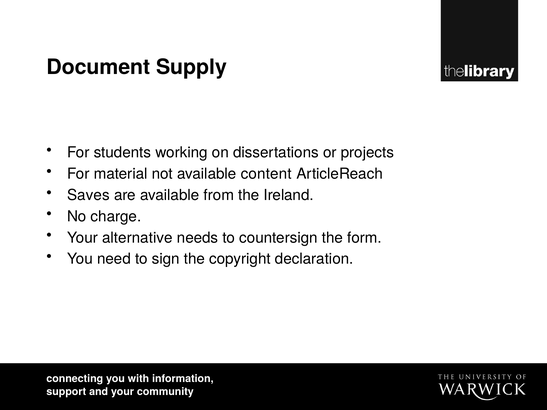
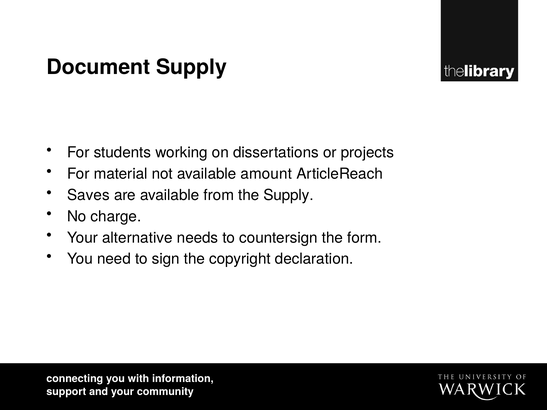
content: content -> amount
the Ireland: Ireland -> Supply
